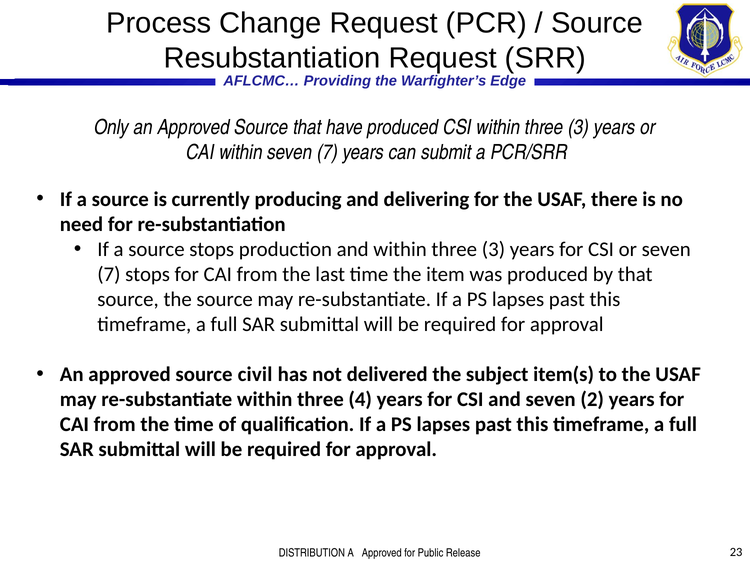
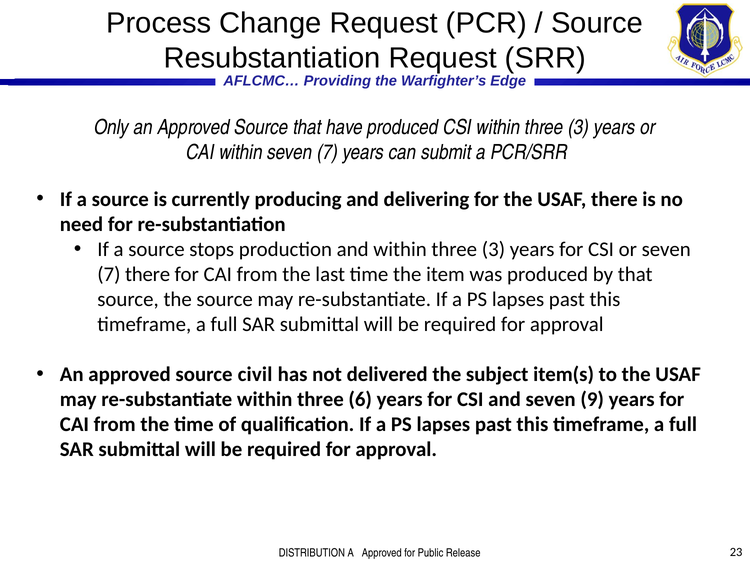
7 stops: stops -> there
4: 4 -> 6
2: 2 -> 9
